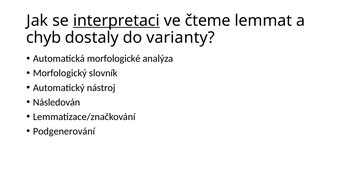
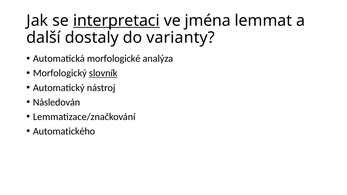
čteme: čteme -> jména
chyb: chyb -> další
slovník underline: none -> present
Podgenerování: Podgenerování -> Automatického
